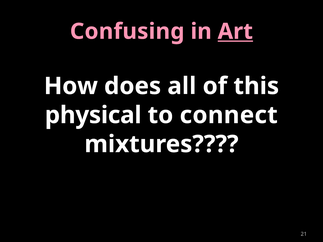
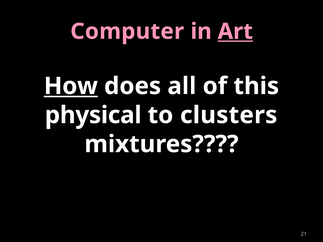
Confusing: Confusing -> Computer
How underline: none -> present
connect: connect -> clusters
